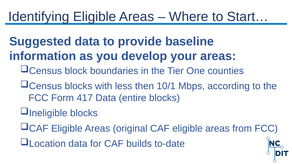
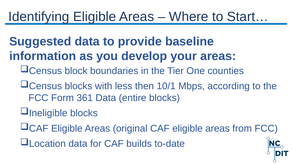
417: 417 -> 361
